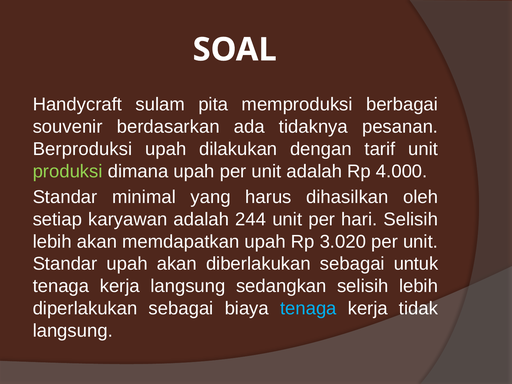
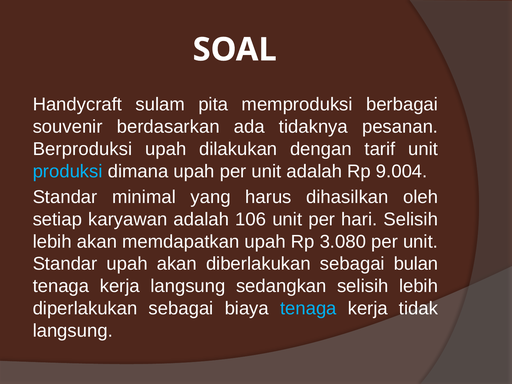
produksi colour: light green -> light blue
4.000: 4.000 -> 9.004
244: 244 -> 106
3.020: 3.020 -> 3.080
untuk: untuk -> bulan
